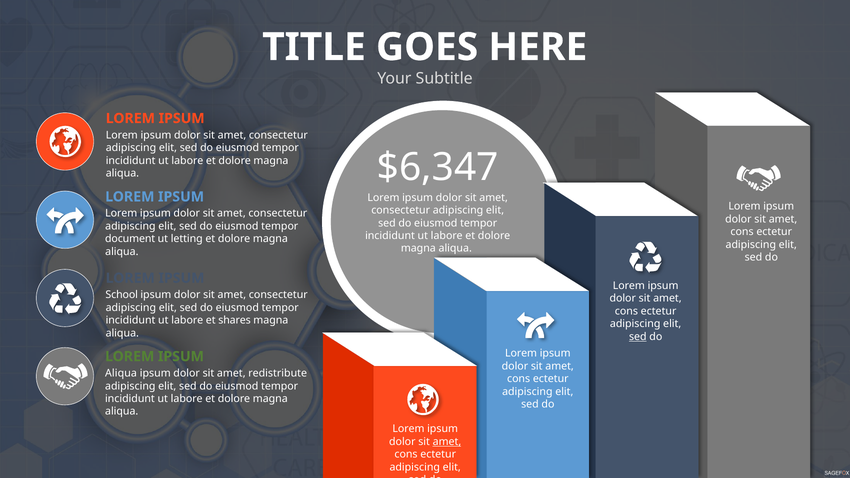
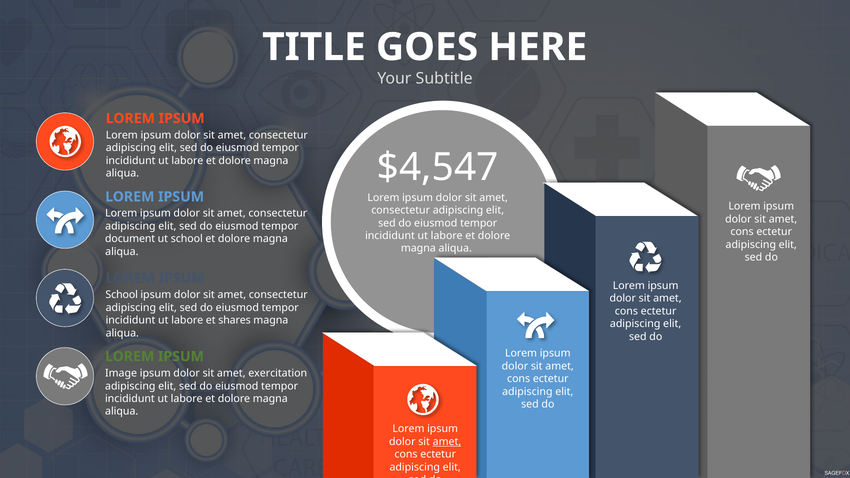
$6,347: $6,347 -> $4,547
ut letting: letting -> school
sed at (638, 337) underline: present -> none
Aliqua at (121, 373): Aliqua -> Image
redistribute: redistribute -> exercitation
